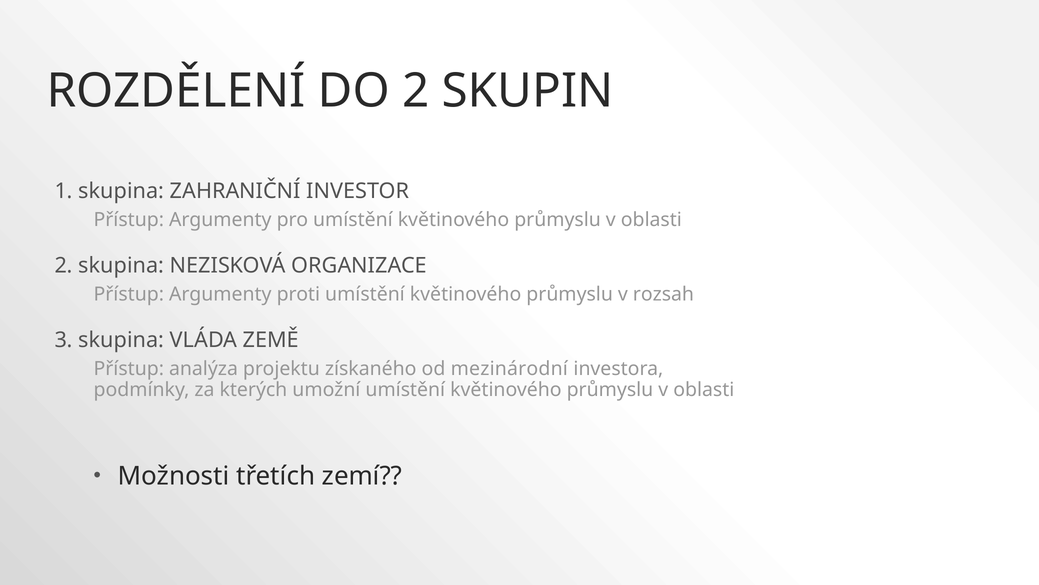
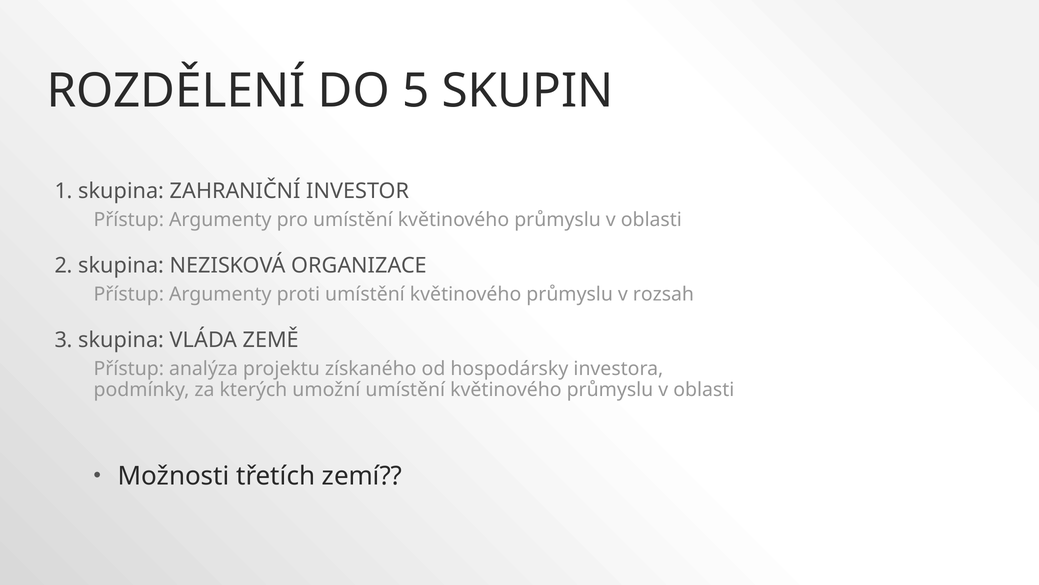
DO 2: 2 -> 5
mezinárodní: mezinárodní -> hospodársky
